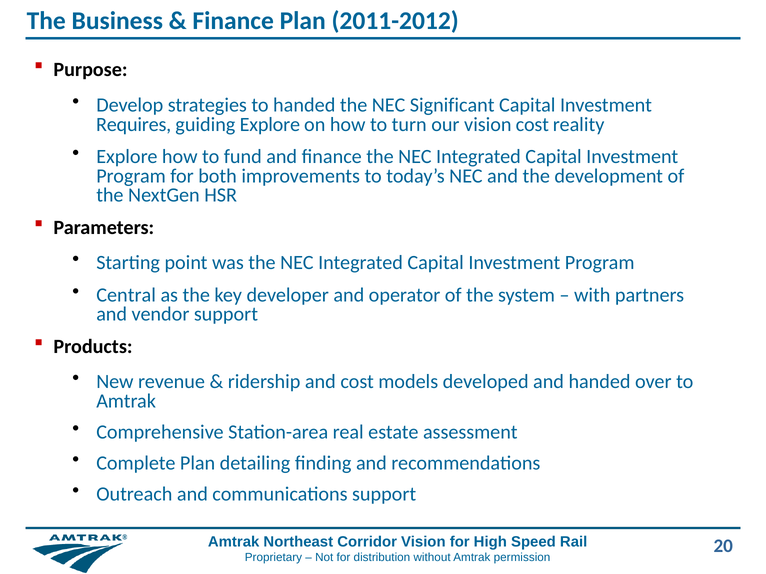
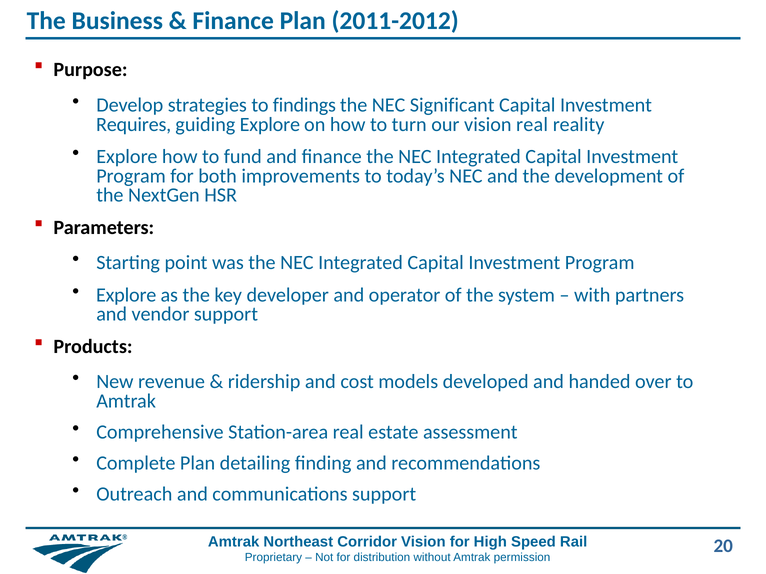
to handed: handed -> findings
vision cost: cost -> real
Central at (126, 295): Central -> Explore
